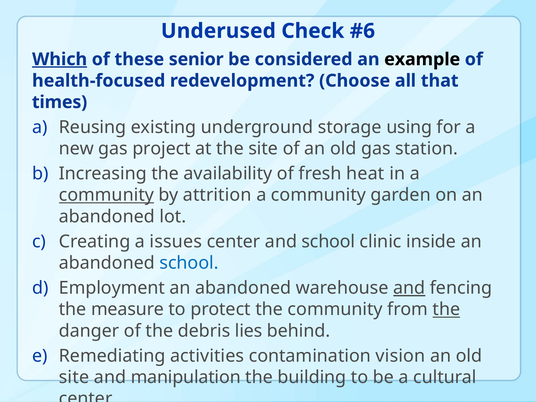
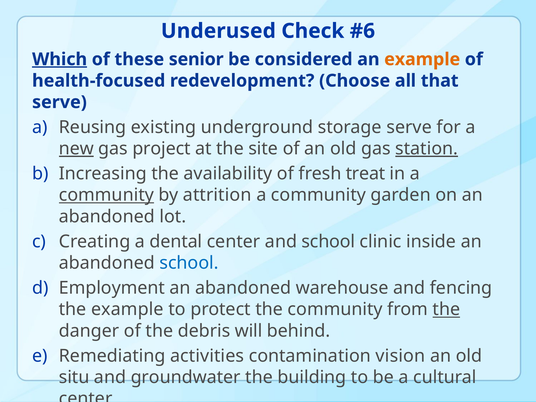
example at (422, 59) colour: black -> orange
times at (60, 102): times -> serve
storage using: using -> serve
new underline: none -> present
station underline: none -> present
heat: heat -> treat
issues: issues -> dental
and at (409, 288) underline: present -> none
the measure: measure -> example
lies: lies -> will
site at (74, 377): site -> situ
manipulation: manipulation -> groundwater
